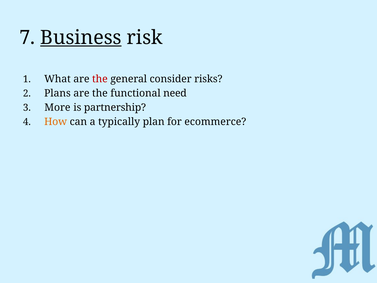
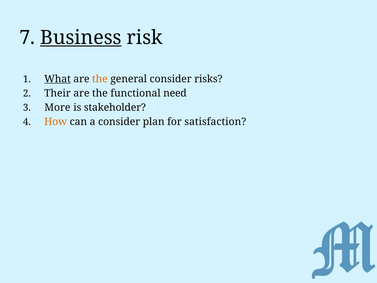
What underline: none -> present
the at (100, 79) colour: red -> orange
Plans: Plans -> Their
partnership: partnership -> stakeholder
a typically: typically -> consider
ecommerce: ecommerce -> satisfaction
